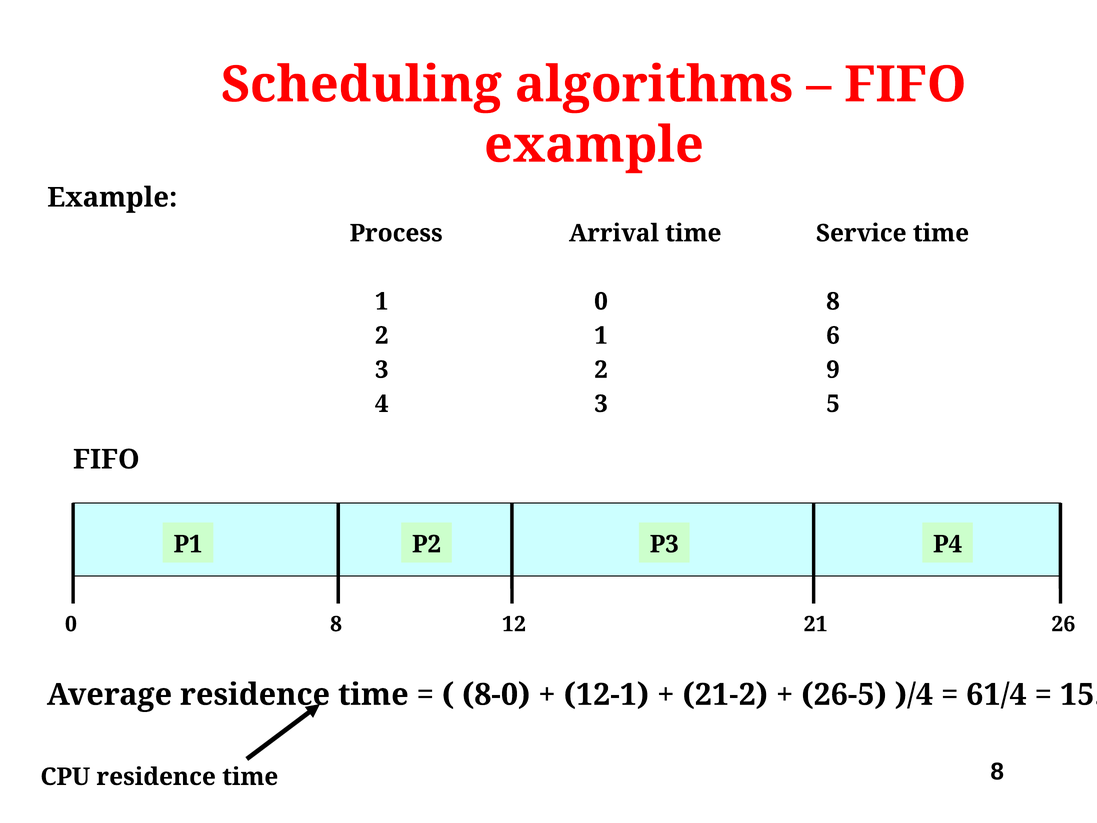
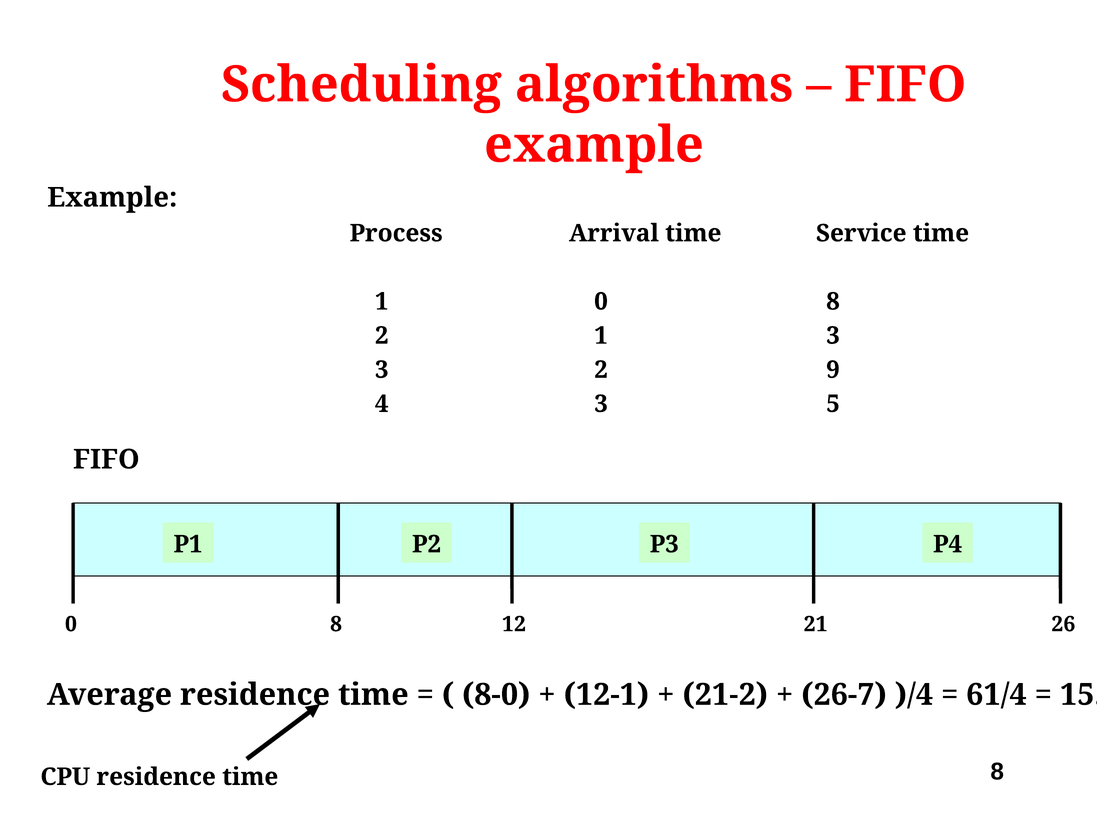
1 6: 6 -> 3
26-5: 26-5 -> 26-7
